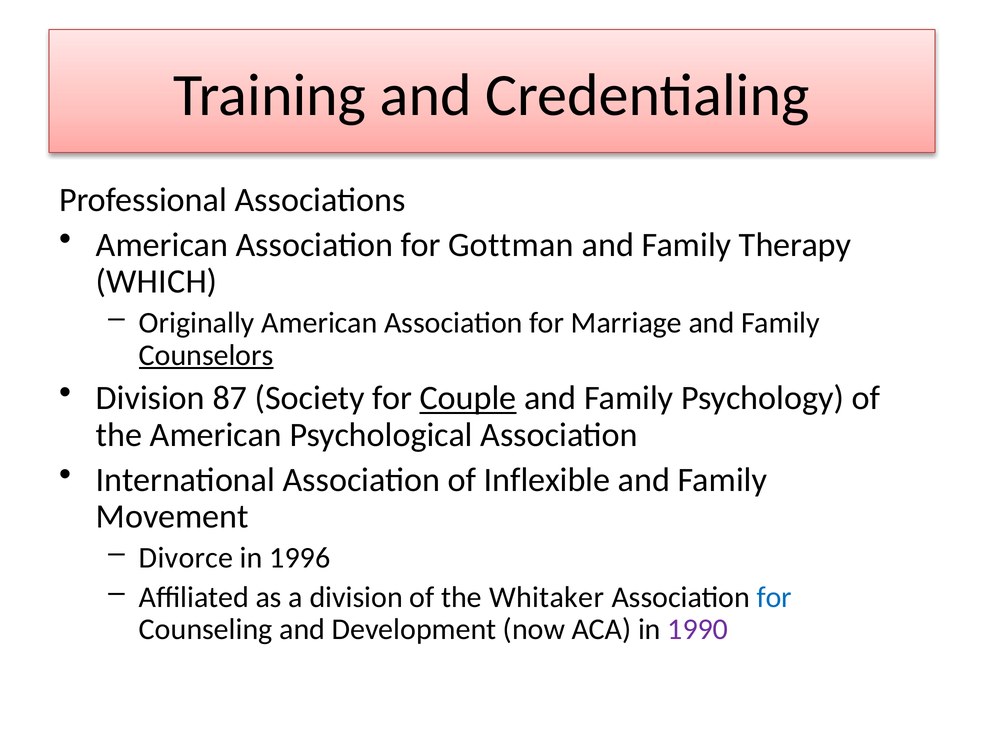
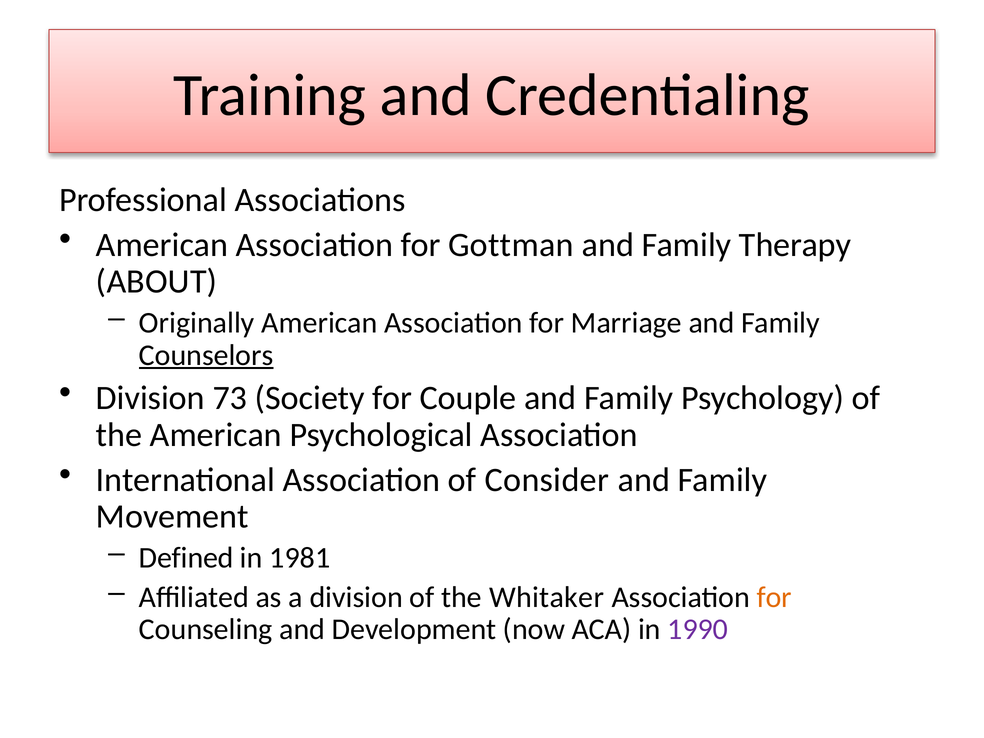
WHICH: WHICH -> ABOUT
87: 87 -> 73
Couple underline: present -> none
Inflexible: Inflexible -> Consider
Divorce: Divorce -> Defined
1996: 1996 -> 1981
for at (774, 597) colour: blue -> orange
